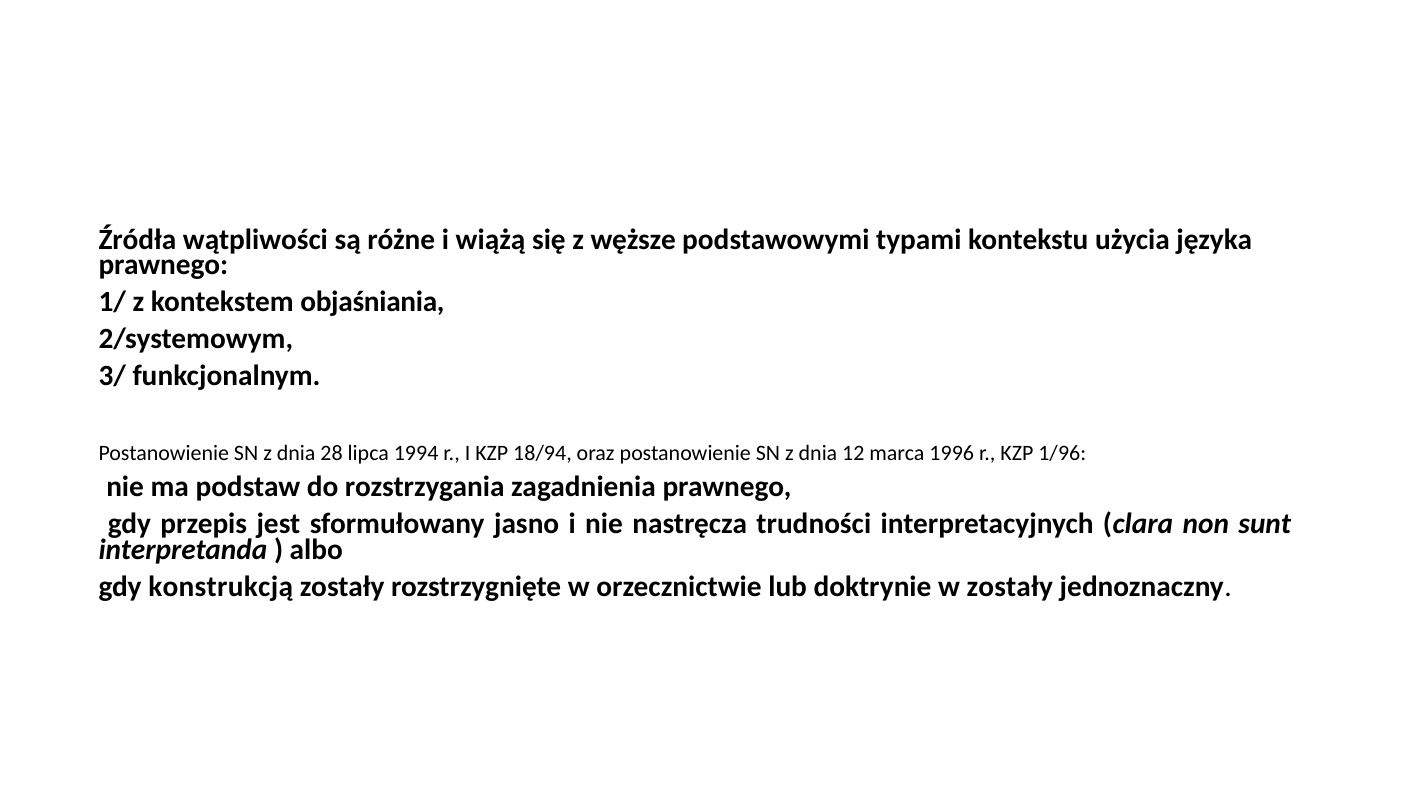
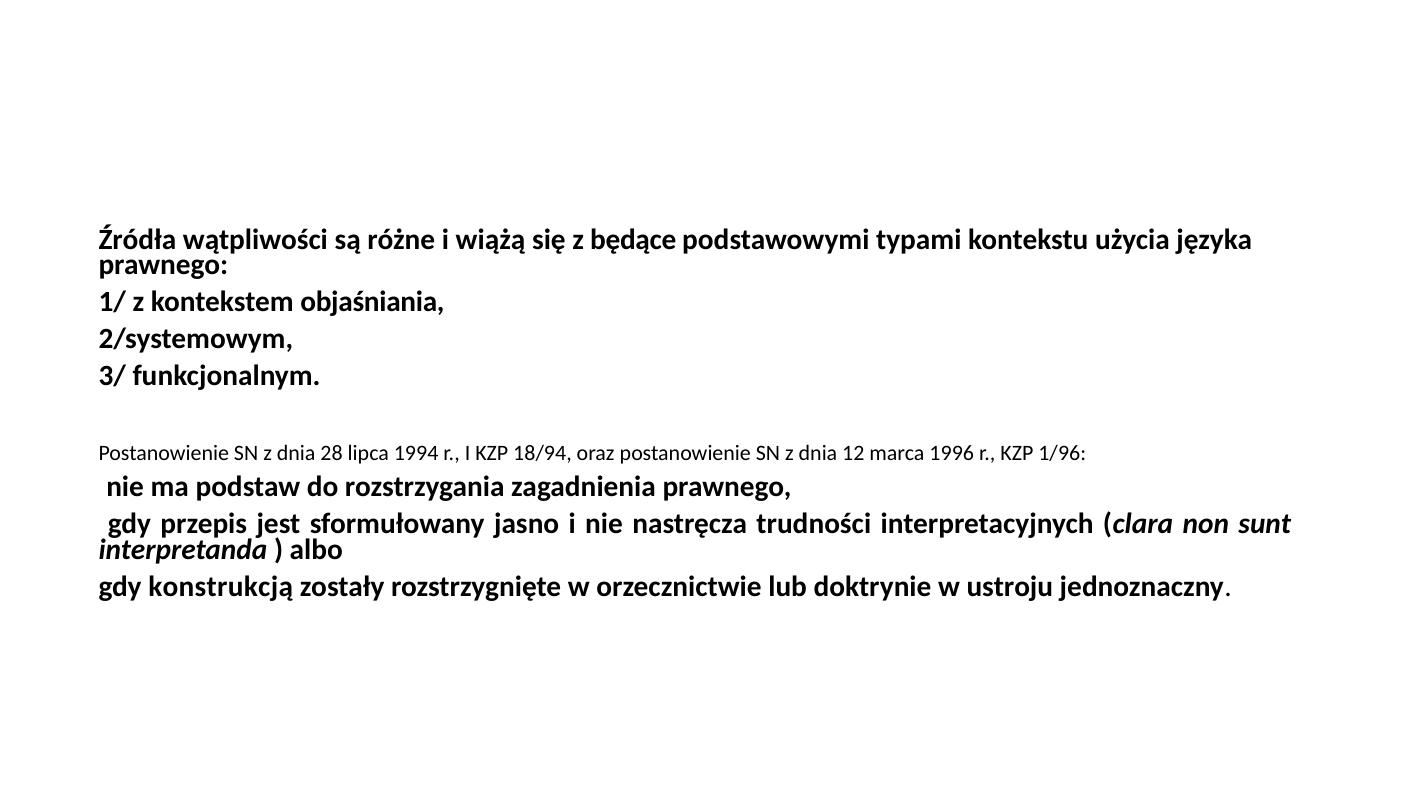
węższe: węższe -> będące
w zostały: zostały -> ustroju
